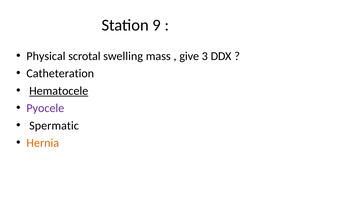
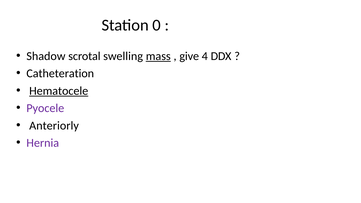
9: 9 -> 0
Physical: Physical -> Shadow
mass underline: none -> present
3: 3 -> 4
Spermatic: Spermatic -> Anteriorly
Hernia colour: orange -> purple
